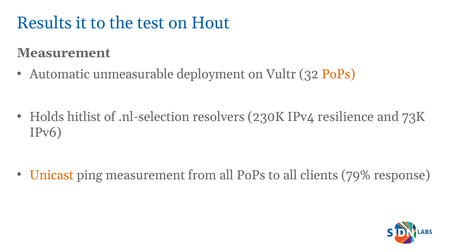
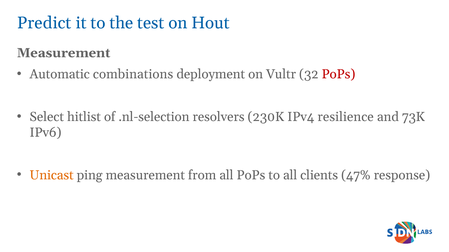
Results: Results -> Predict
unmeasurable: unmeasurable -> combinations
PoPs at (338, 74) colour: orange -> red
Holds: Holds -> Select
79%: 79% -> 47%
